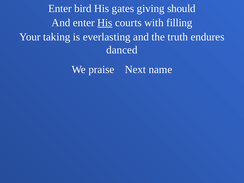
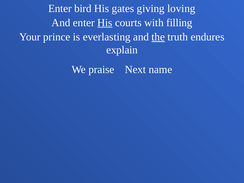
should: should -> loving
taking: taking -> prince
the underline: none -> present
danced: danced -> explain
